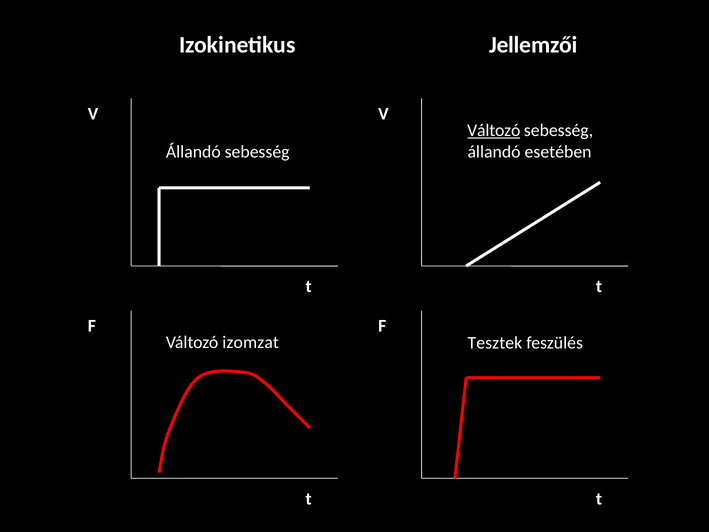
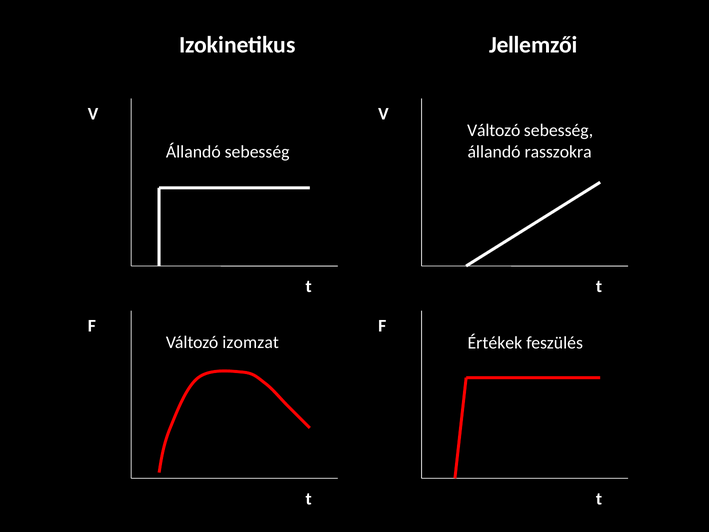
Változó at (494, 130) underline: present -> none
esetében: esetében -> rasszokra
Tesztek: Tesztek -> Értékek
